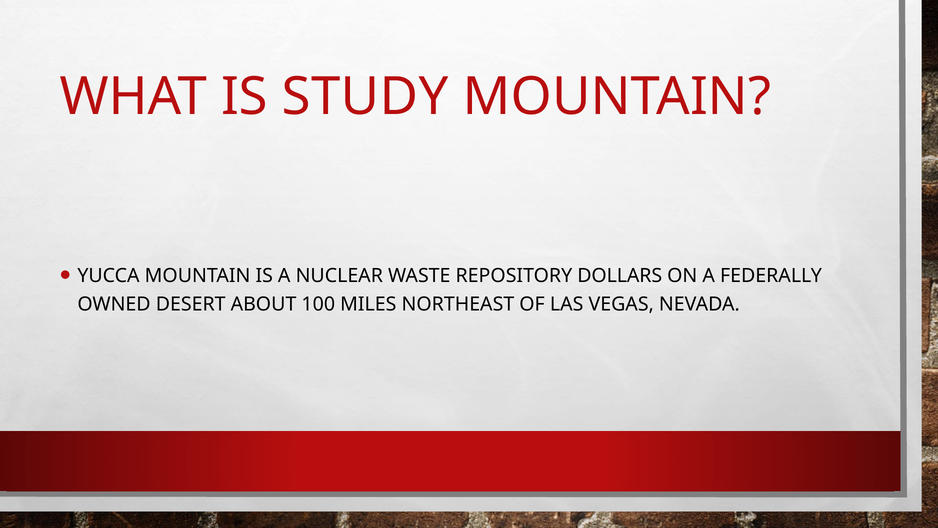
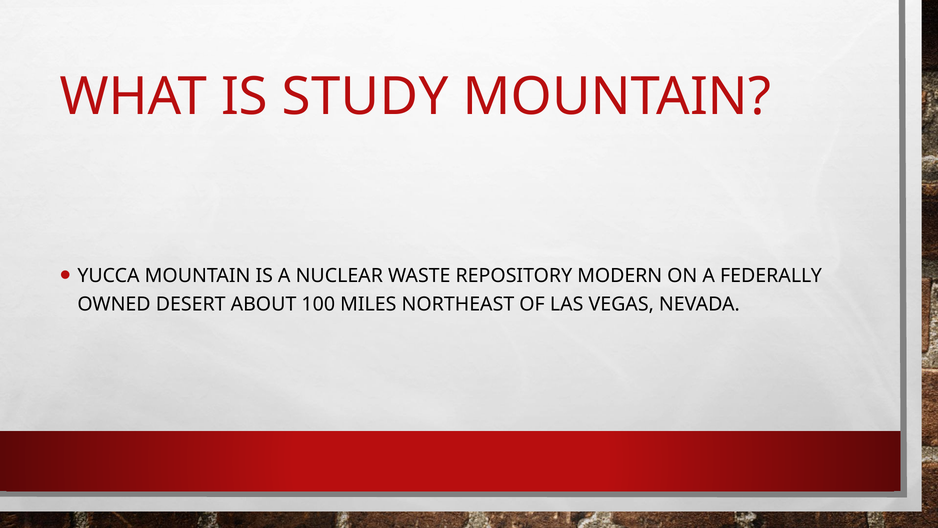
DOLLARS: DOLLARS -> MODERN
